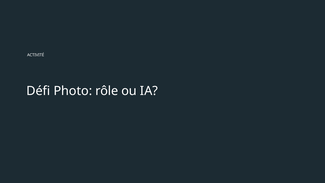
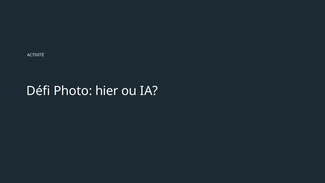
rôle: rôle -> hier
